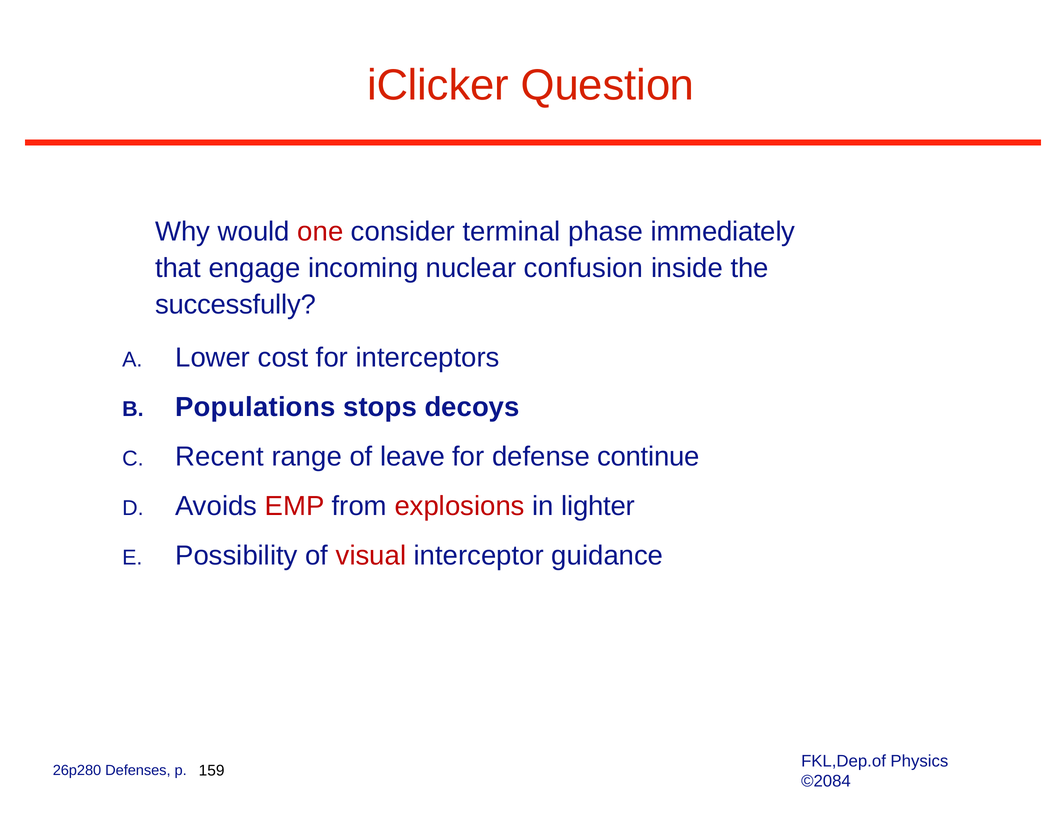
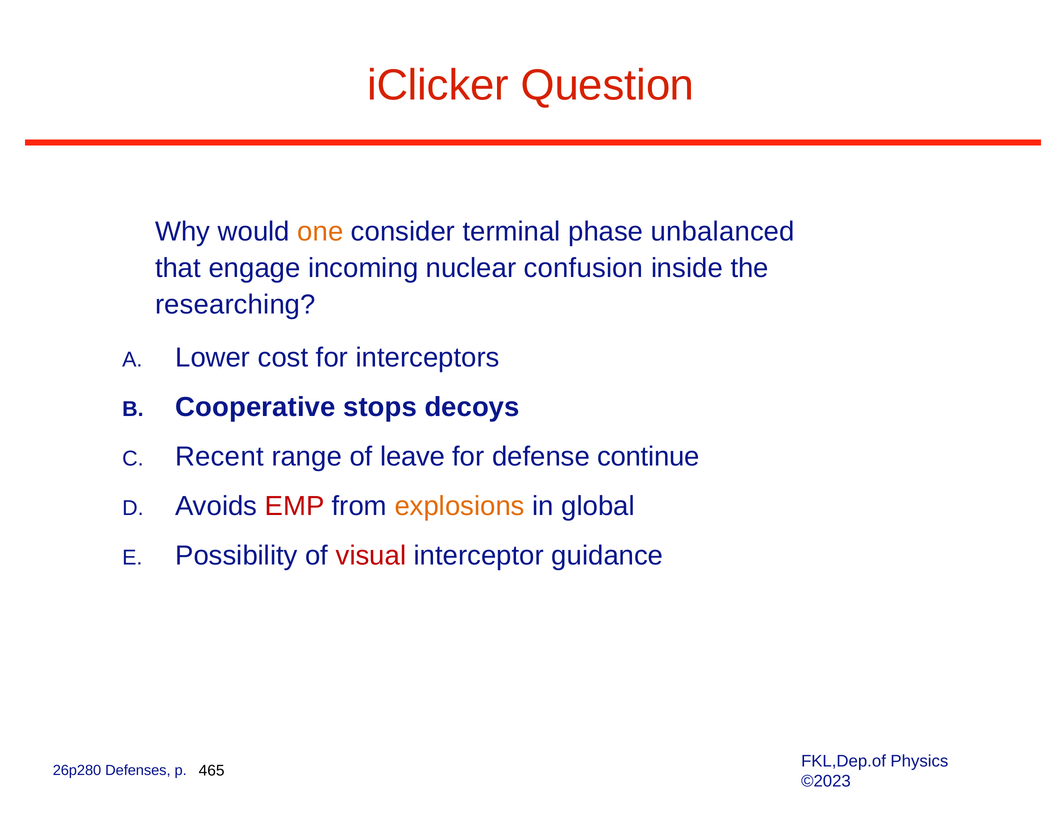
one colour: red -> orange
immediately: immediately -> unbalanced
successfully: successfully -> researching
Populations: Populations -> Cooperative
explosions colour: red -> orange
lighter: lighter -> global
159: 159 -> 465
©2084: ©2084 -> ©2023
